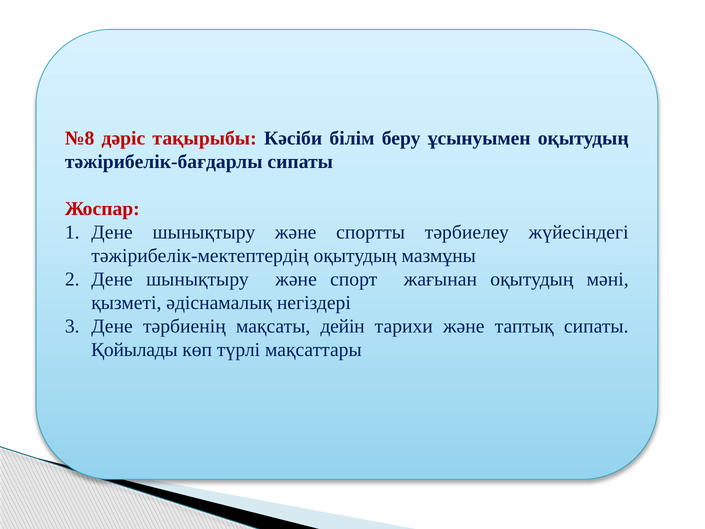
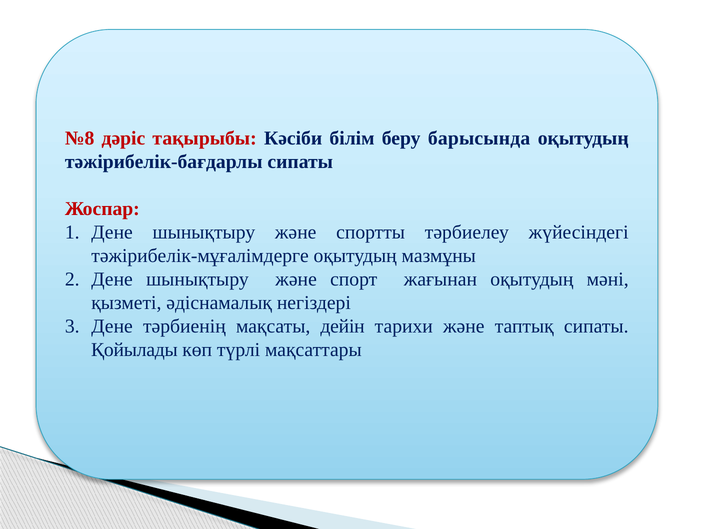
ұсынуымен: ұсынуымен -> барысында
тәжірибелік-мектептердің: тәжірибелік-мектептердің -> тәжірибелік-мұғалімдерге
